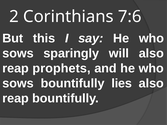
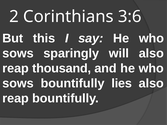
7:6: 7:6 -> 3:6
prophets: prophets -> thousand
